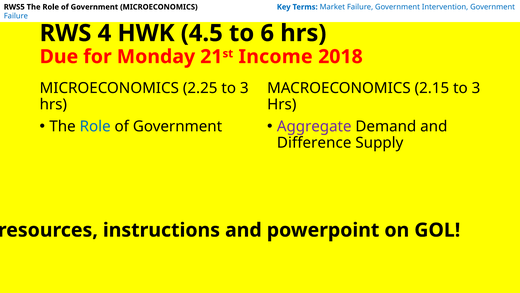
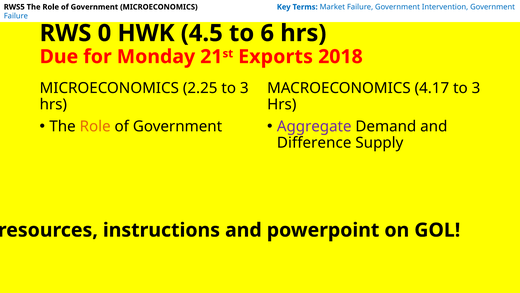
4: 4 -> 0
Income: Income -> Exports
2.15: 2.15 -> 4.17
Role at (95, 126) colour: blue -> orange
